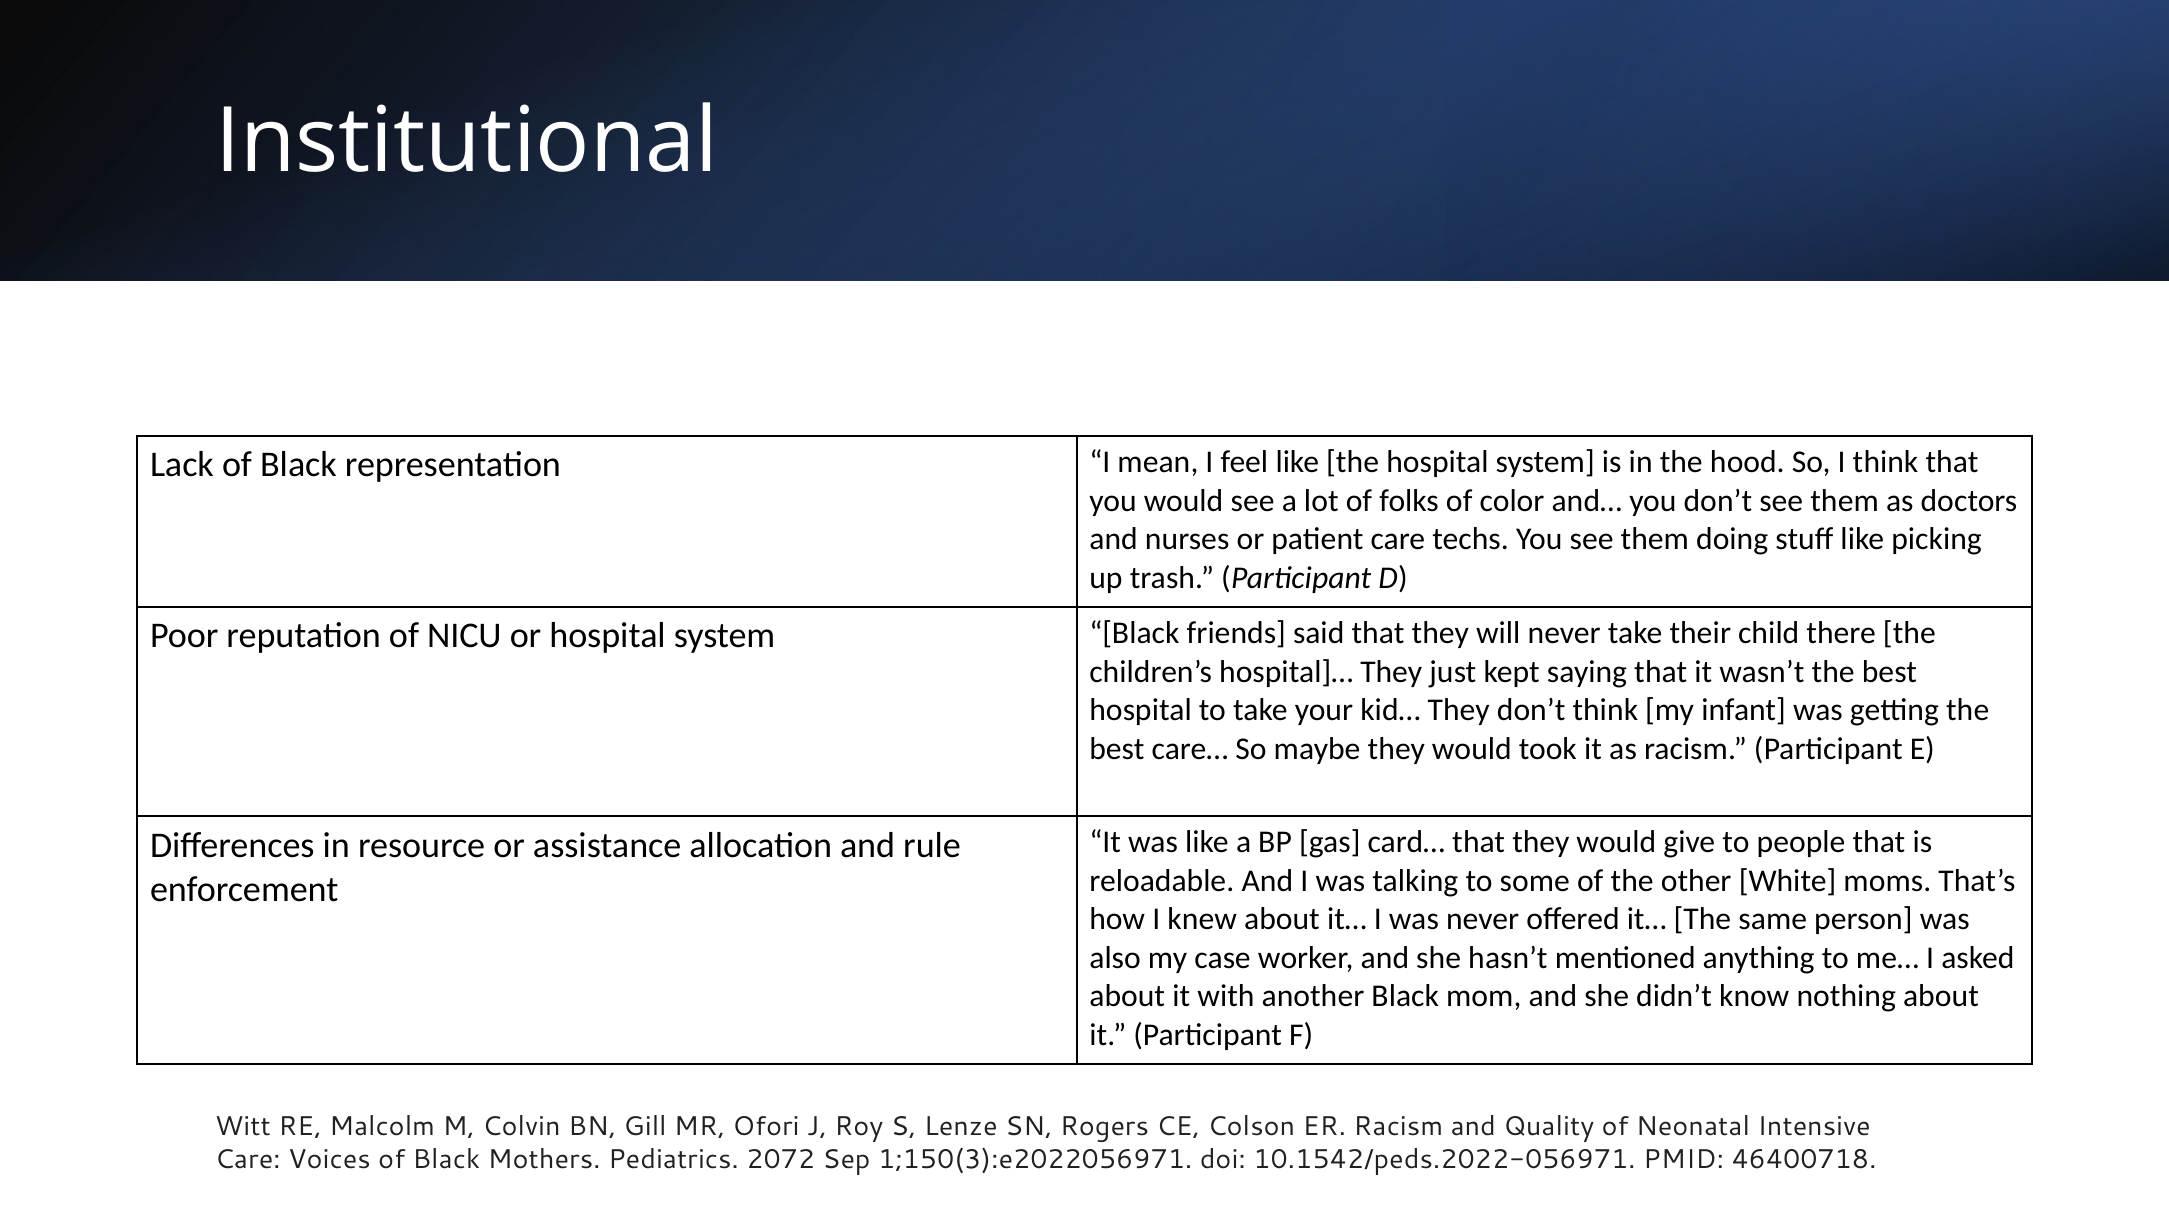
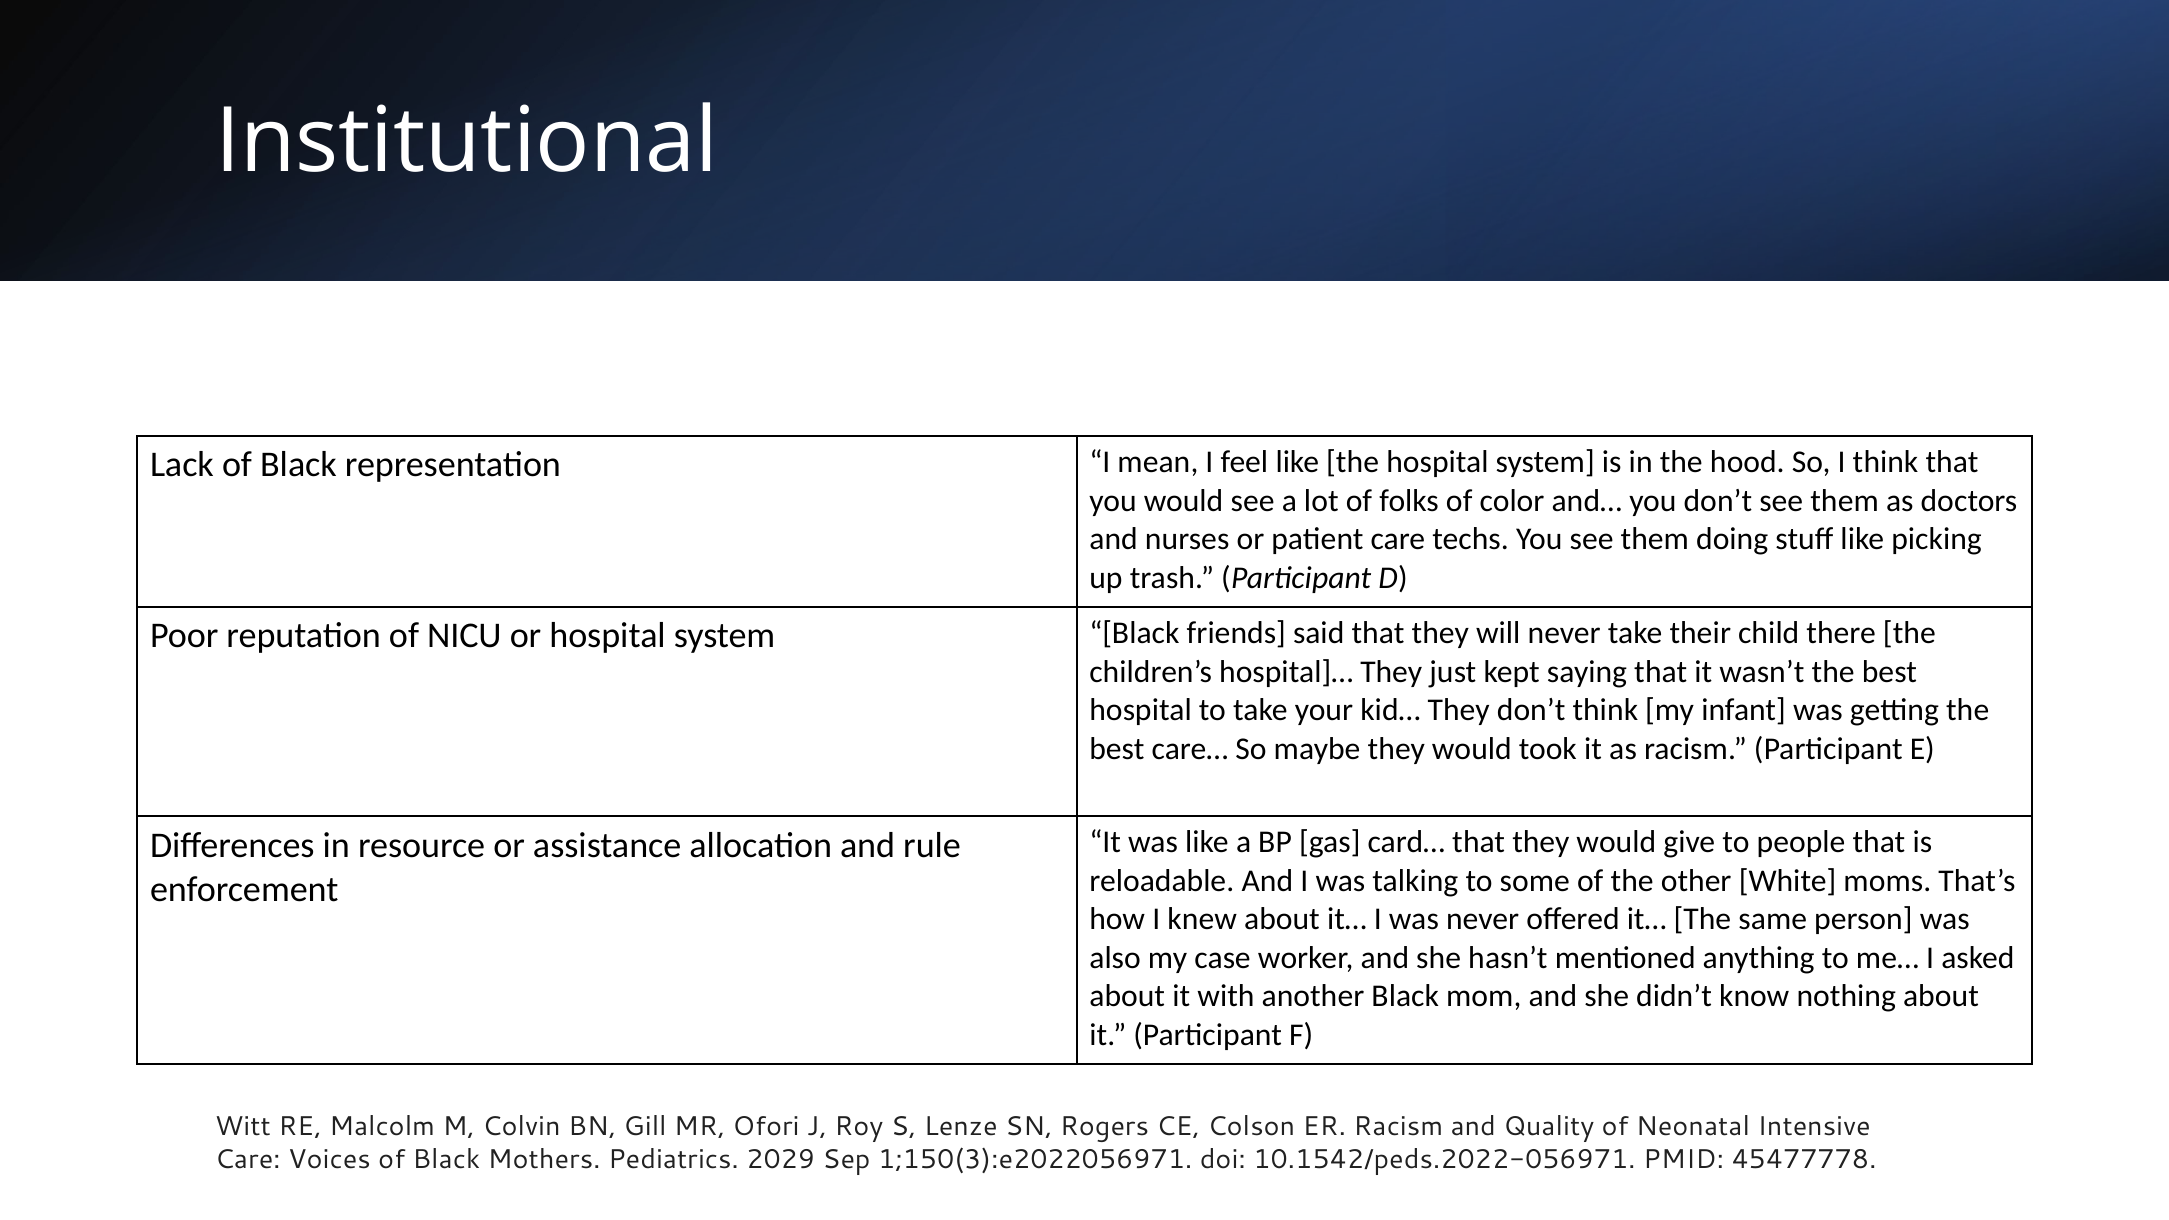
2072: 2072 -> 2029
46400718: 46400718 -> 45477778
